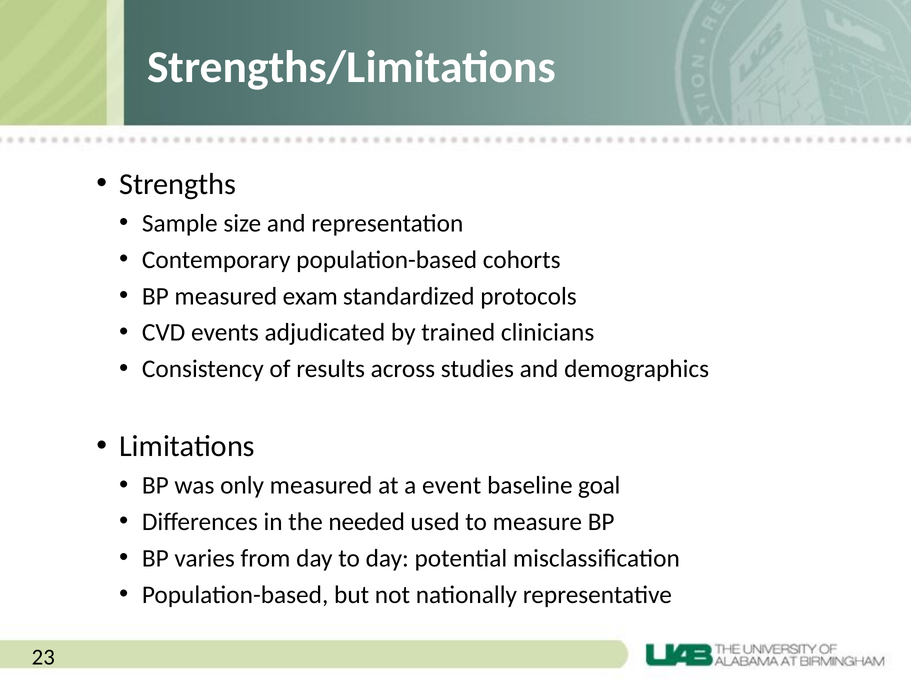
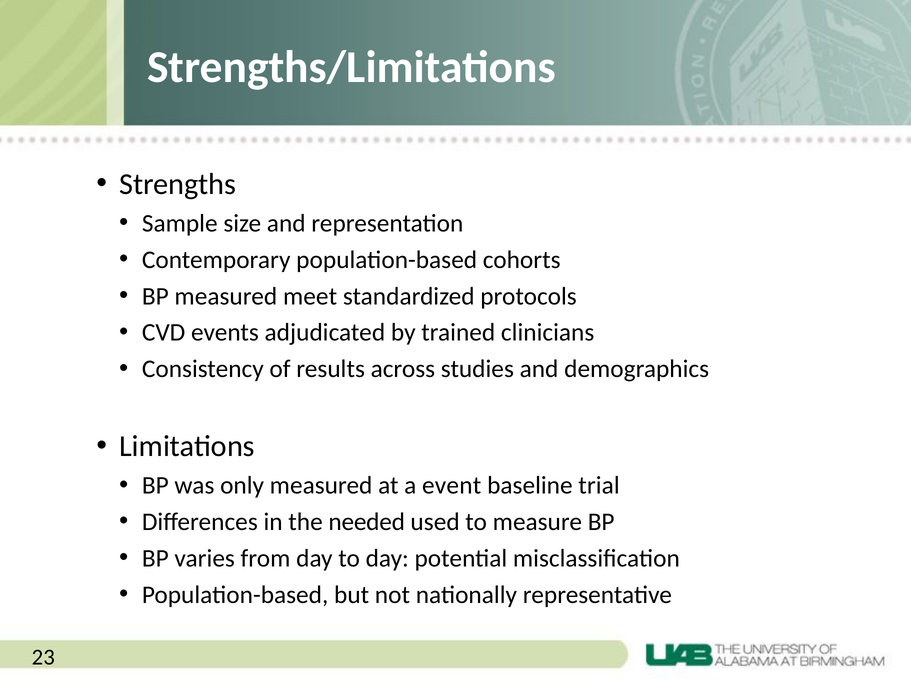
exam: exam -> meet
goal: goal -> trial
